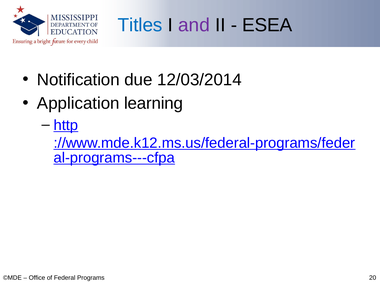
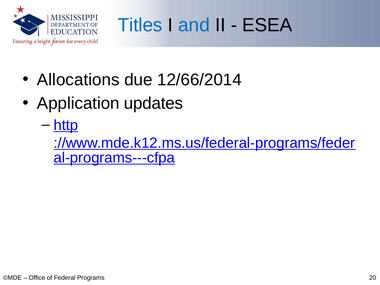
and colour: purple -> blue
Notification: Notification -> Allocations
12/03/2014: 12/03/2014 -> 12/66/2014
learning: learning -> updates
